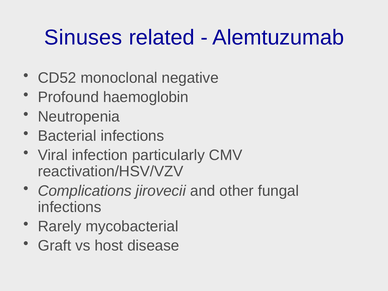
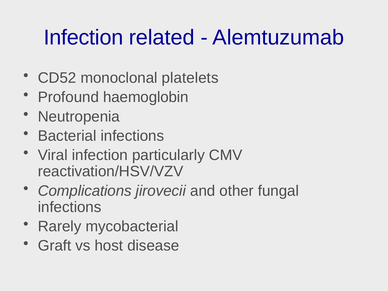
Sinuses at (83, 37): Sinuses -> Infection
negative: negative -> platelets
